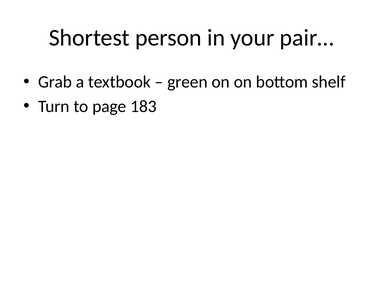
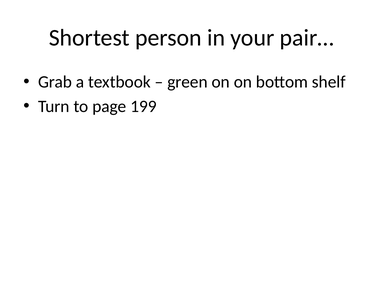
183: 183 -> 199
